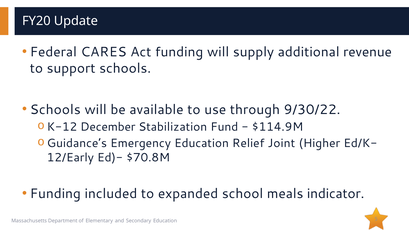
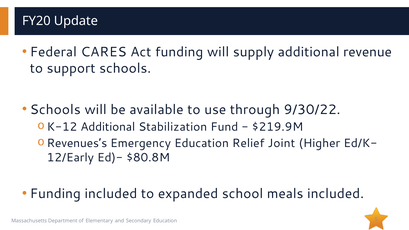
K-12 December: December -> Additional
$114.9M: $114.9M -> $219.9M
Guidance’s: Guidance’s -> Revenues’s
$70.8M: $70.8M -> $80.8M
meals indicator: indicator -> included
